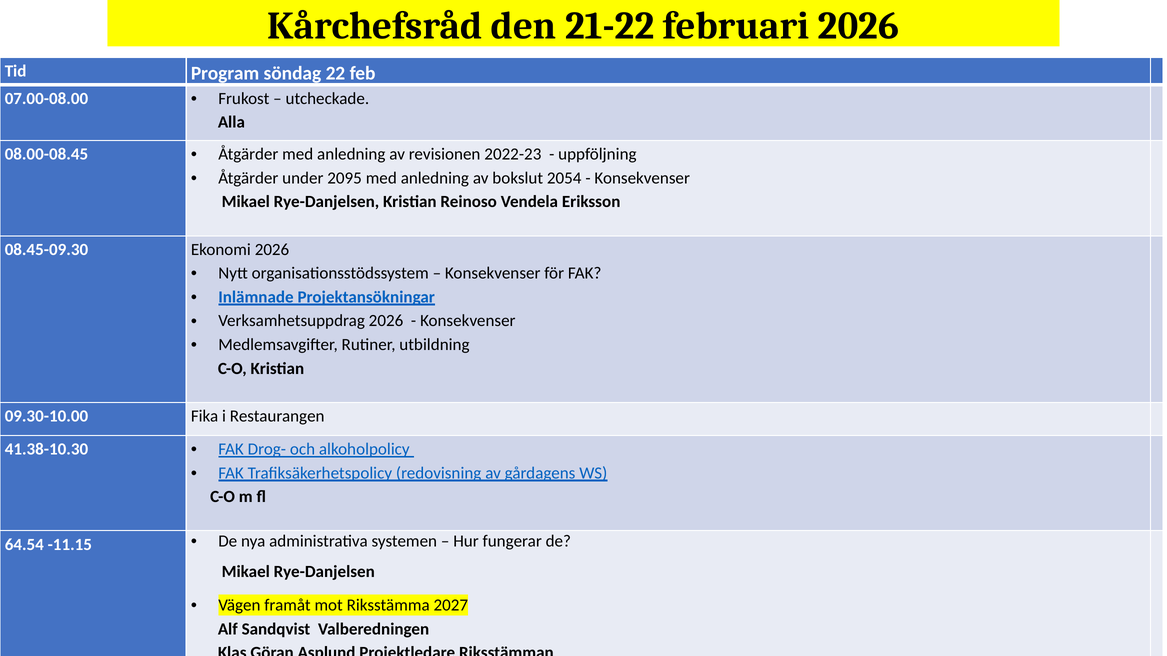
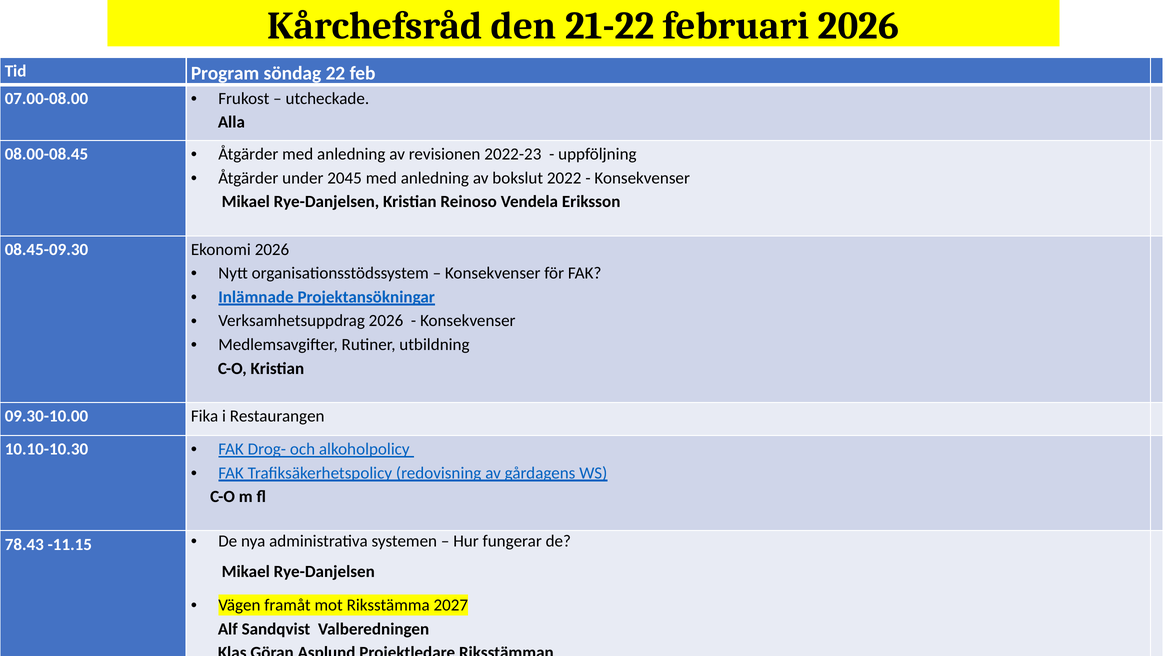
2095: 2095 -> 2045
2054: 2054 -> 2022
41.38-10.30: 41.38-10.30 -> 10.10-10.30
64.54: 64.54 -> 78.43
